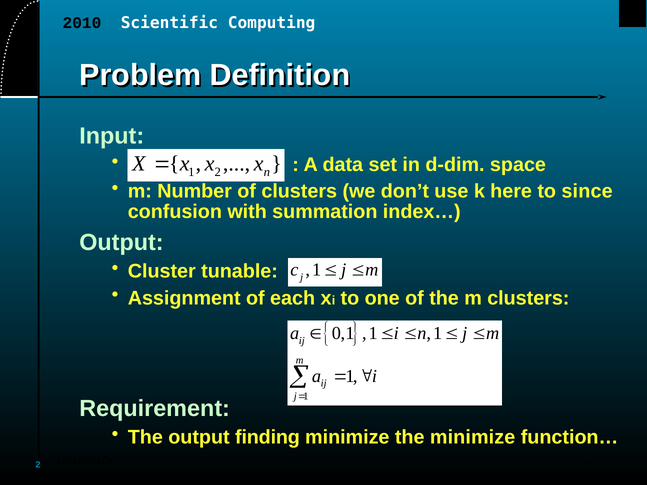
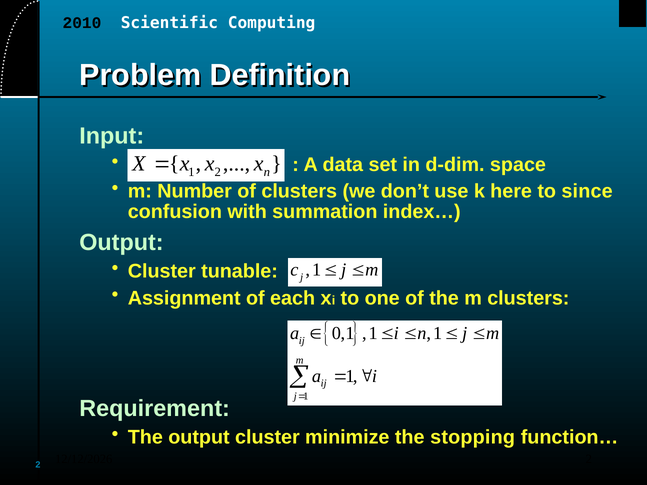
output finding: finding -> cluster
the minimize: minimize -> stopping
